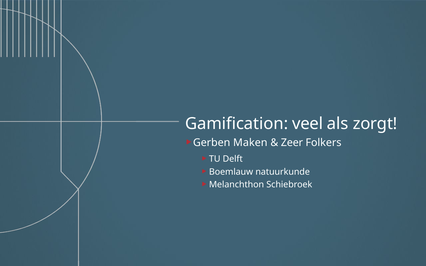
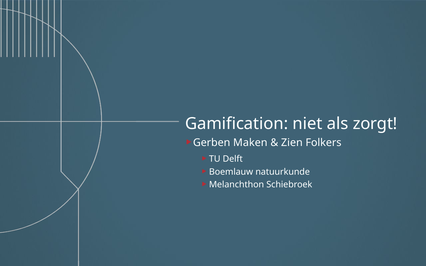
veel: veel -> niet
Zeer: Zeer -> Zien
